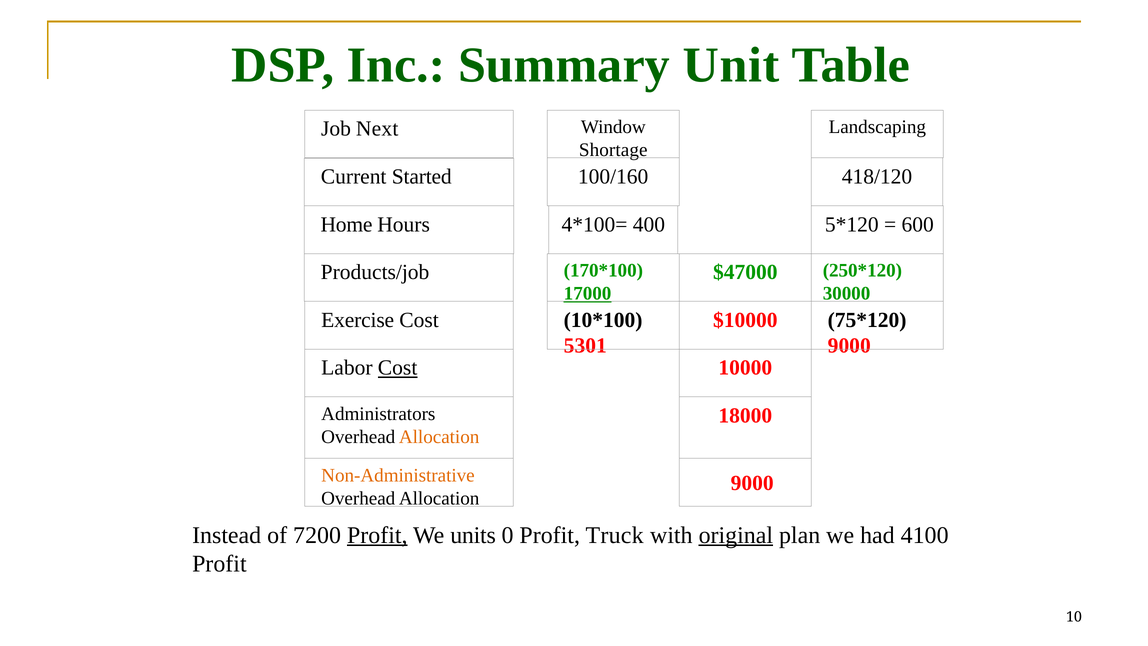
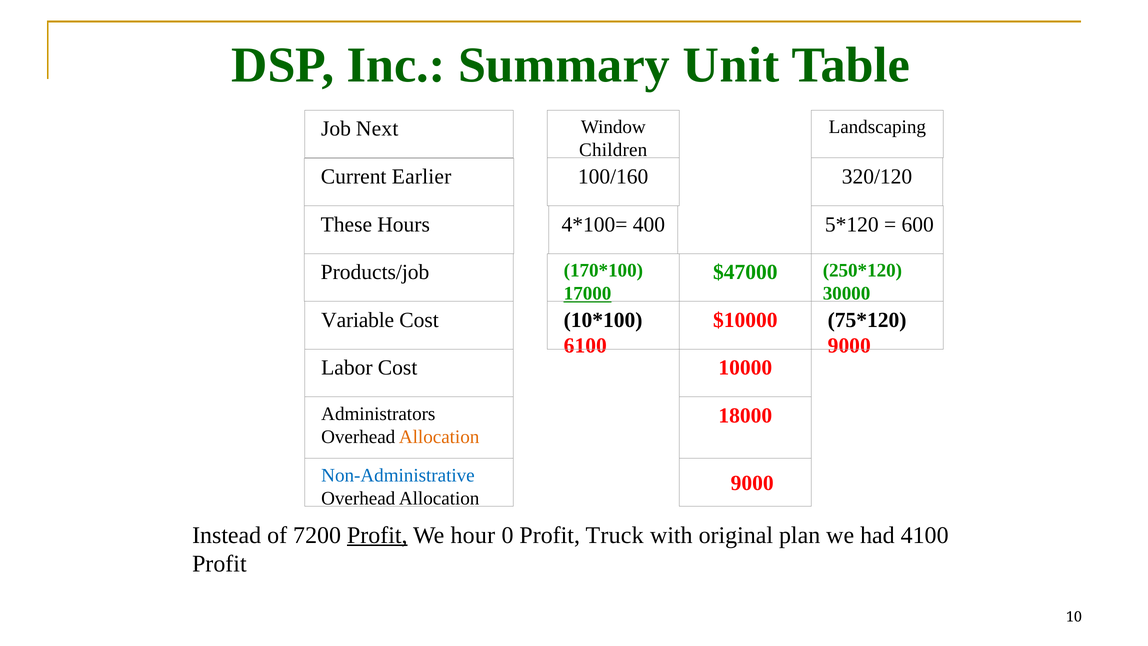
Shortage: Shortage -> Children
Started: Started -> Earlier
418/120: 418/120 -> 320/120
Home: Home -> These
Exercise: Exercise -> Variable
5301: 5301 -> 6100
Cost at (398, 368) underline: present -> none
Non-Administrative colour: orange -> blue
units: units -> hour
original underline: present -> none
